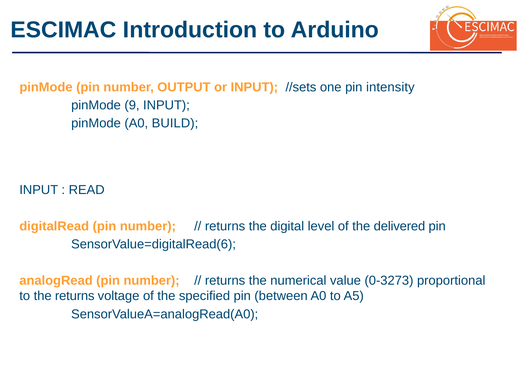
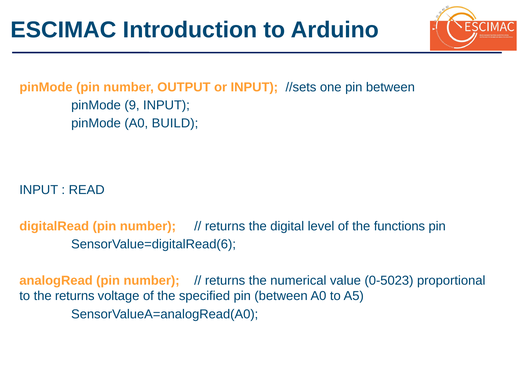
one pin intensity: intensity -> between
delivered: delivered -> functions
0-3273: 0-3273 -> 0-5023
